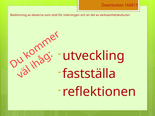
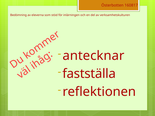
utveckling: utveckling -> antecknar
